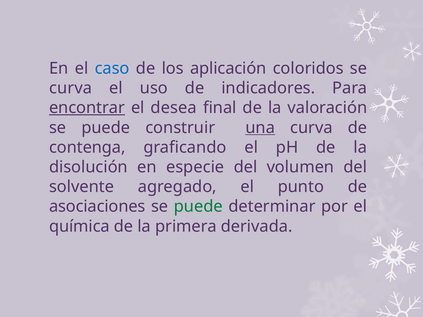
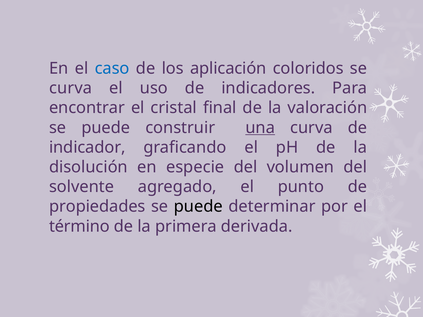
encontrar underline: present -> none
desea: desea -> cristal
contenga: contenga -> indicador
asociaciones: asociaciones -> propiedades
puede at (198, 207) colour: green -> black
química: química -> término
